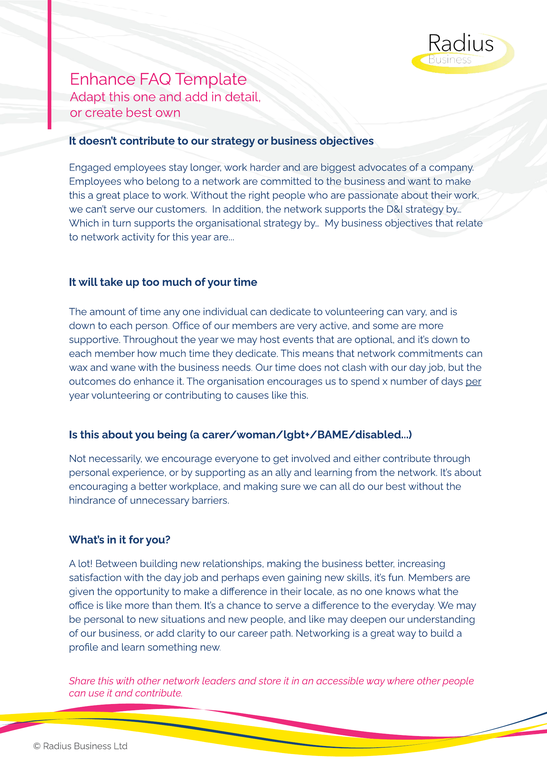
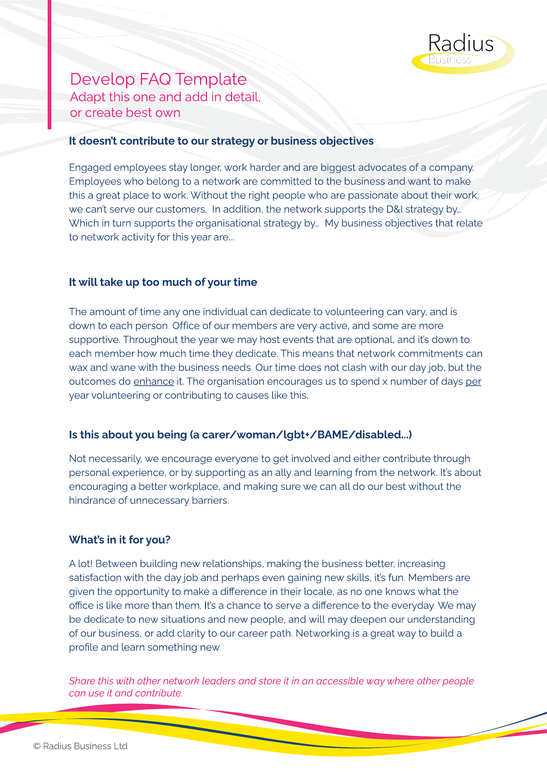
Enhance at (103, 79): Enhance -> Develop
enhance at (154, 382) underline: none -> present
be personal: personal -> dedicate
and like: like -> will
